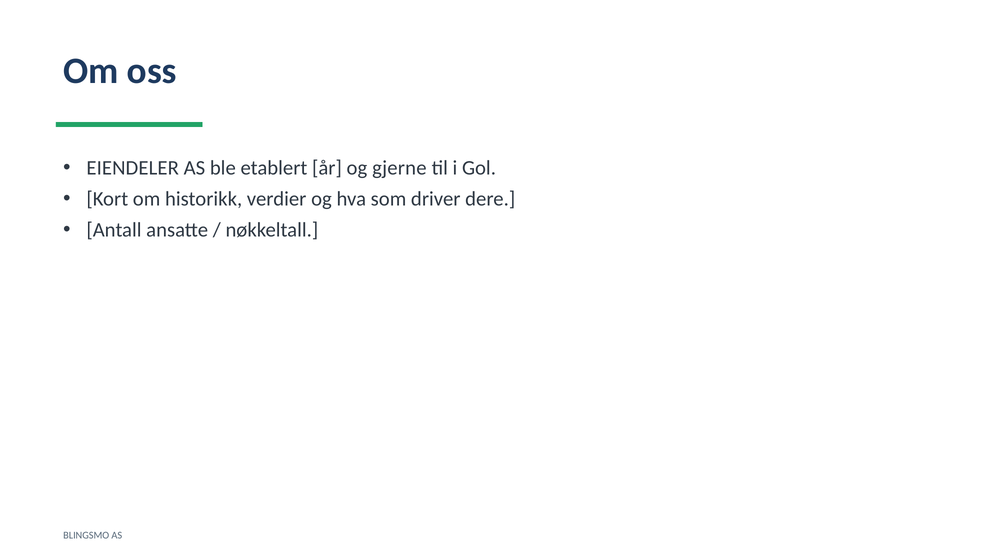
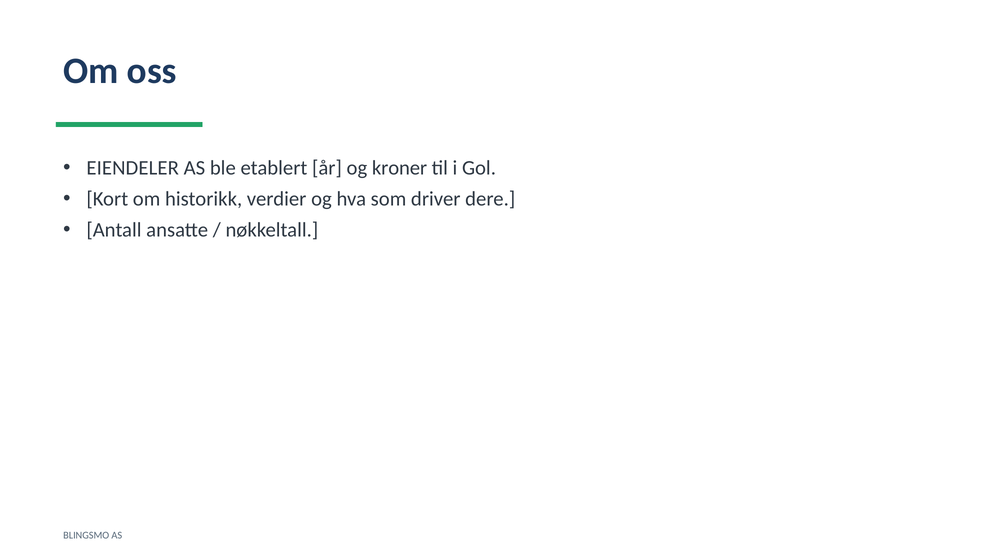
gjerne: gjerne -> kroner
